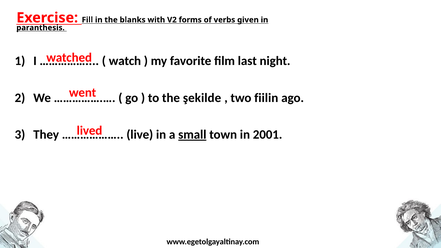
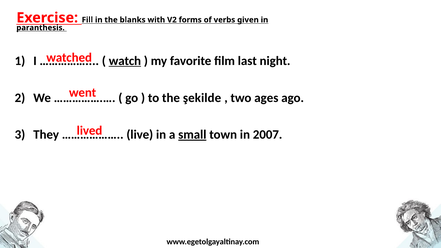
watch underline: none -> present
fiilin: fiilin -> ages
2001: 2001 -> 2007
